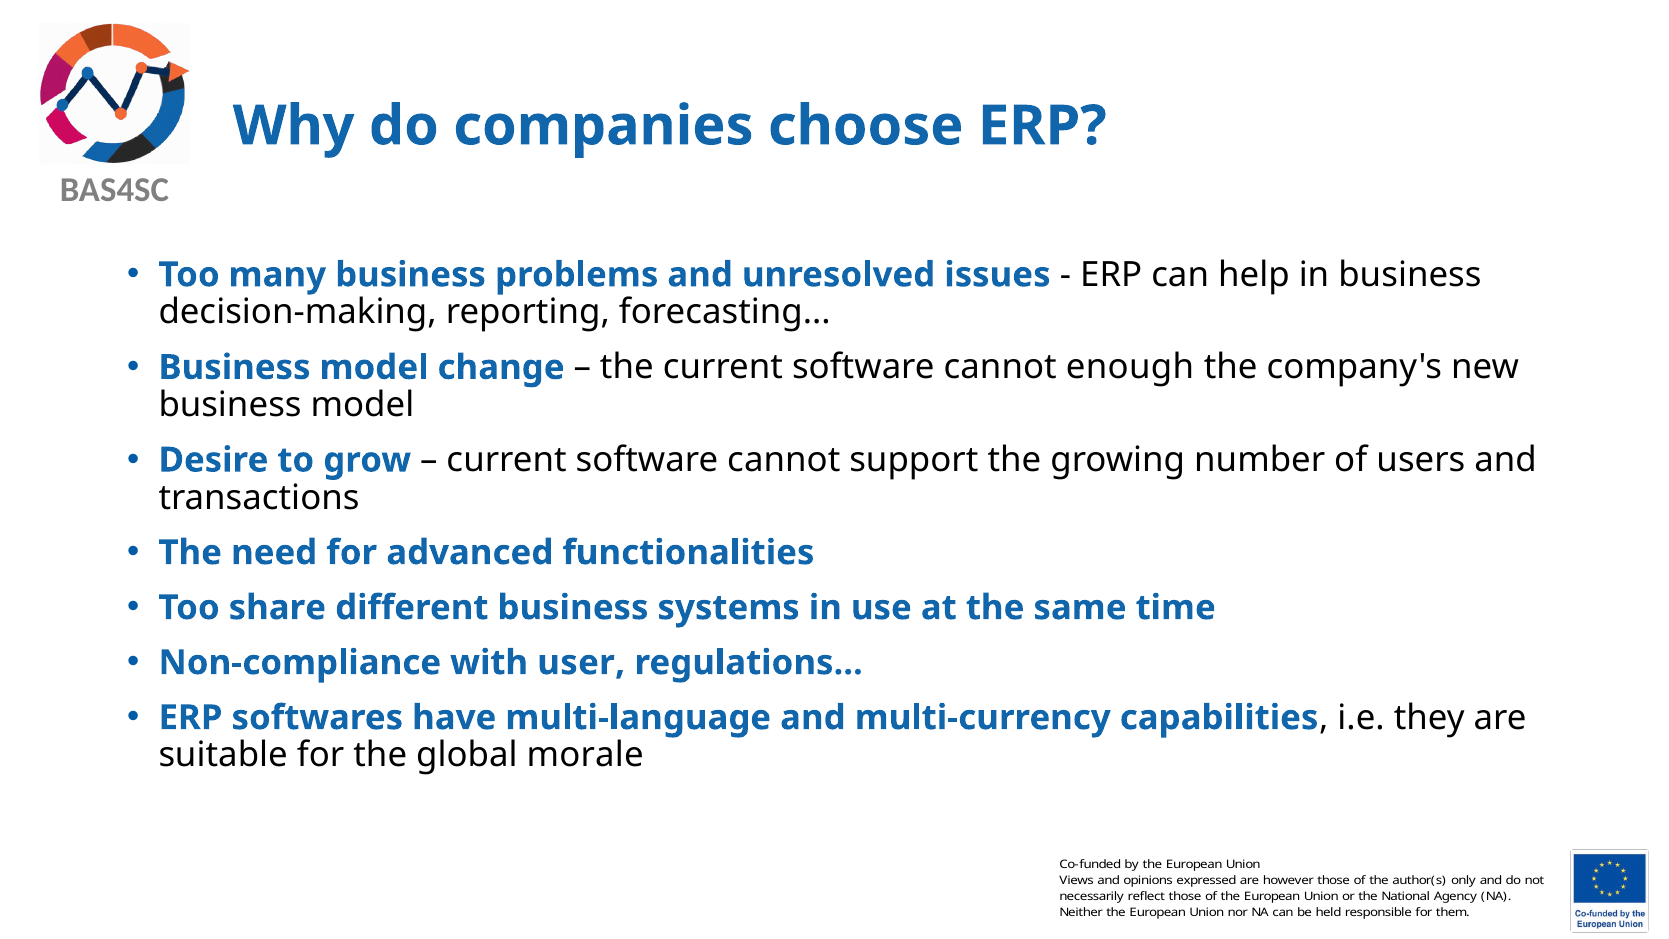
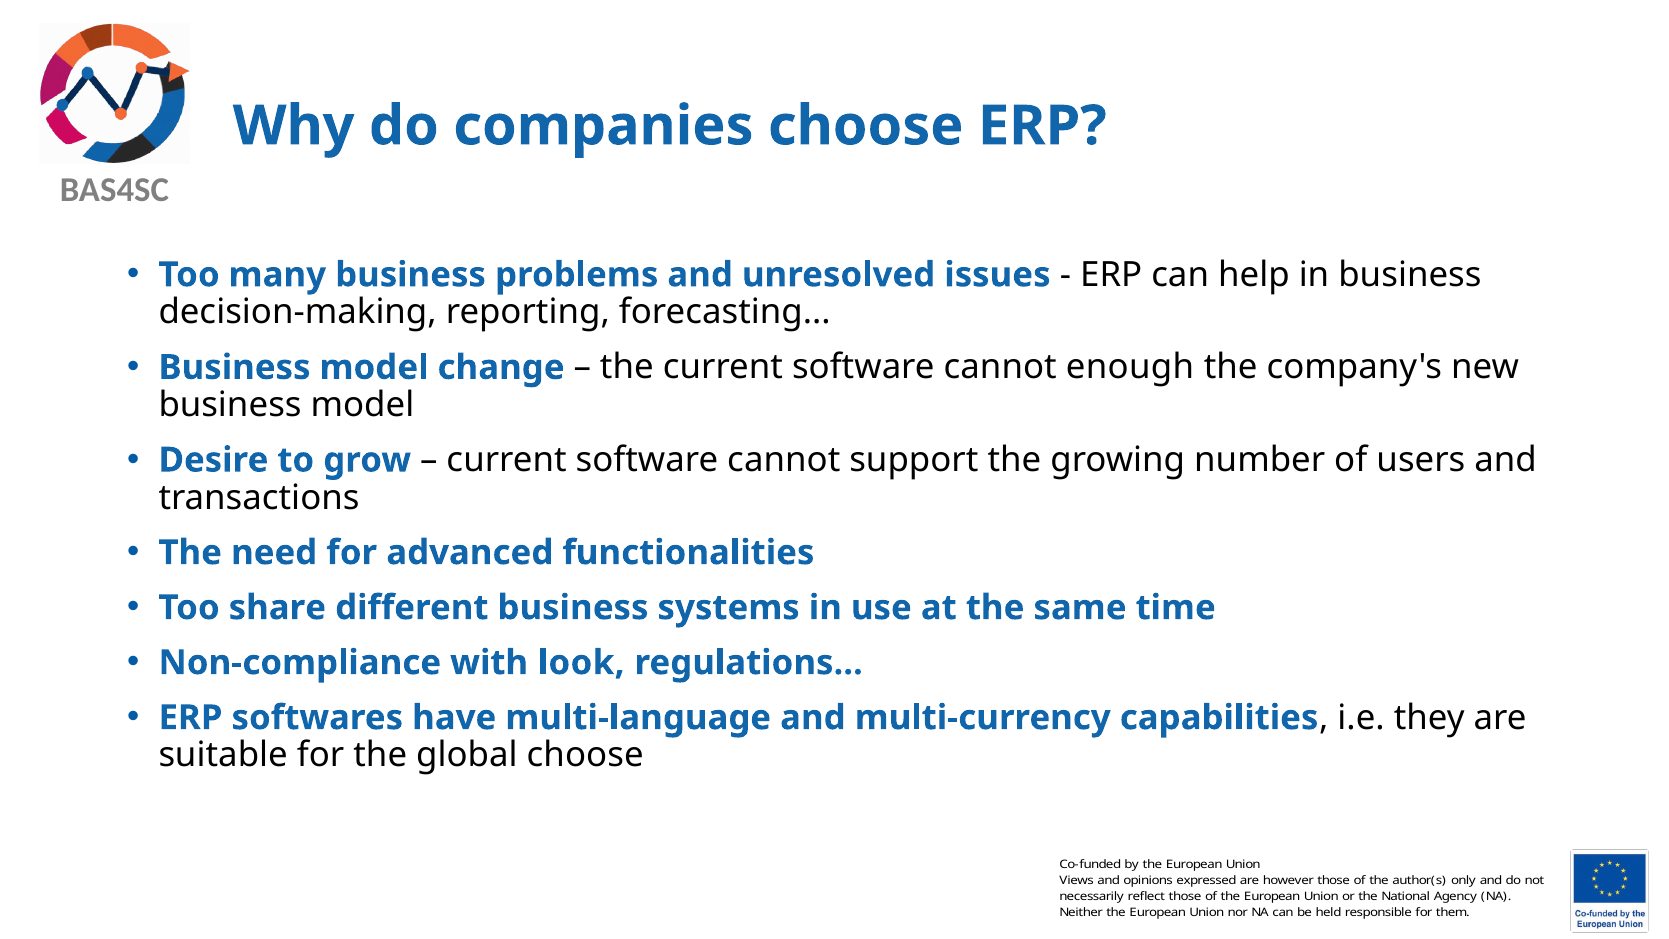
user: user -> look
global morale: morale -> choose
